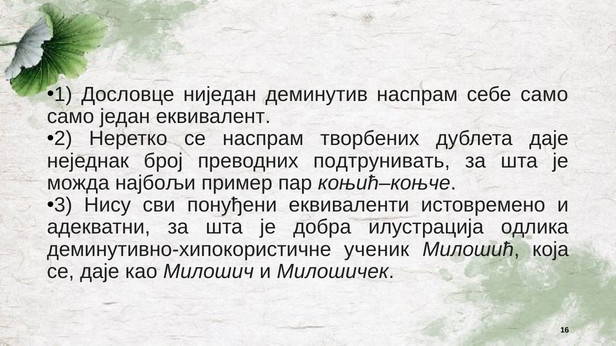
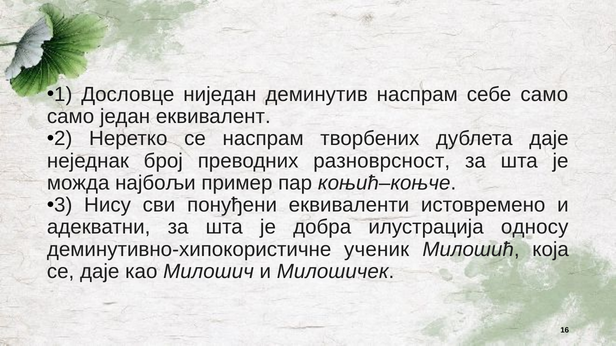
подтрунивать: подтрунивать -> разноврсност
одлика: одлика -> односу
